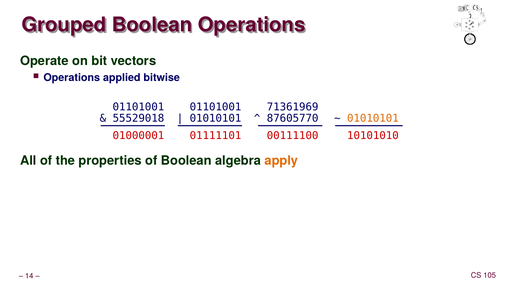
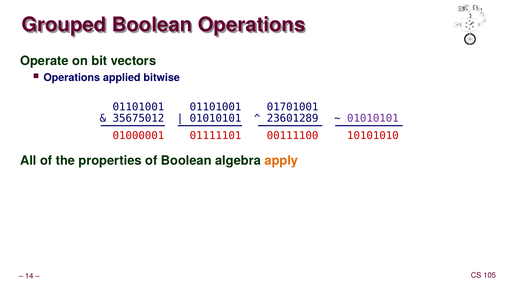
71361969: 71361969 -> 01701001
55529018: 55529018 -> 35675012
87605770: 87605770 -> 23601289
01010101 at (373, 118) colour: orange -> purple
